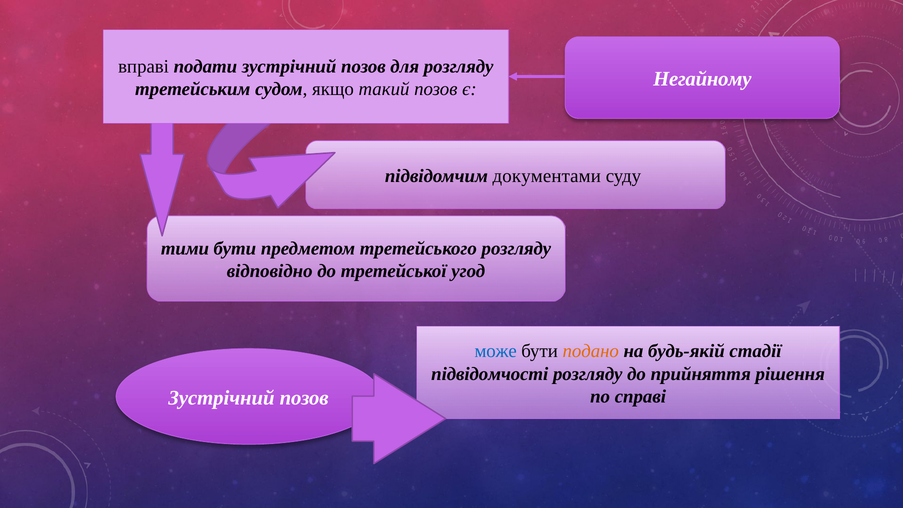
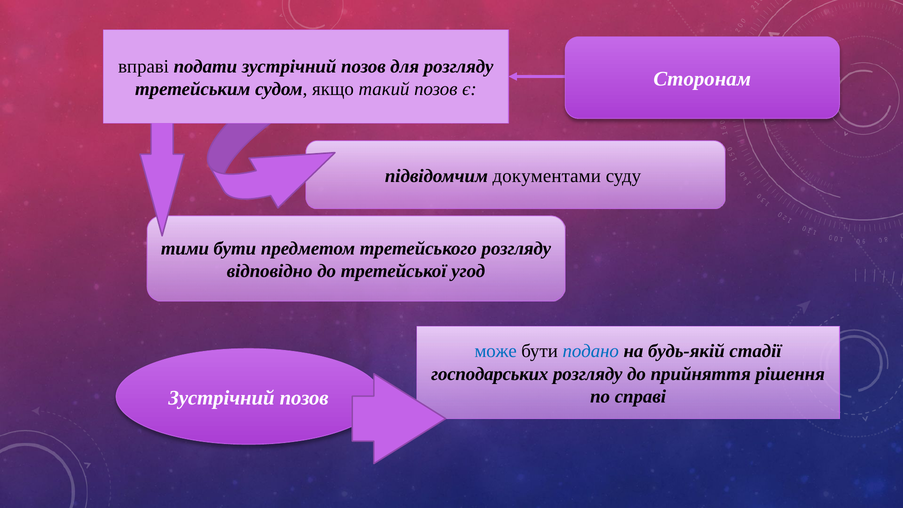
Негайному: Негайному -> Сторонам
подано colour: orange -> blue
підвідомчості: підвідомчості -> господарських
